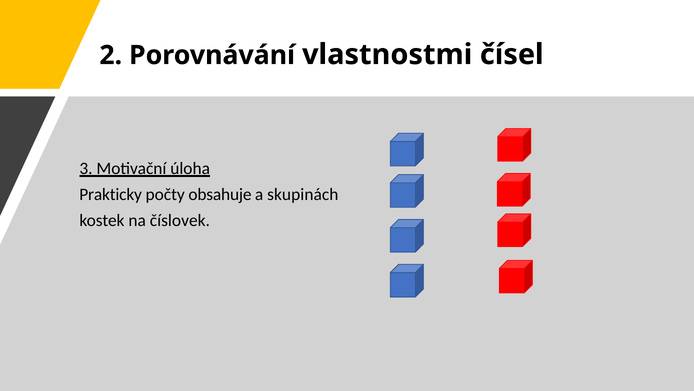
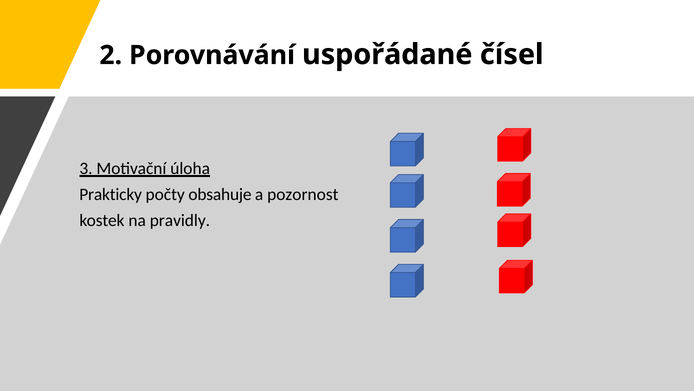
vlastnostmi: vlastnostmi -> uspořádané
skupinách: skupinách -> pozornost
číslovek: číslovek -> pravidly
